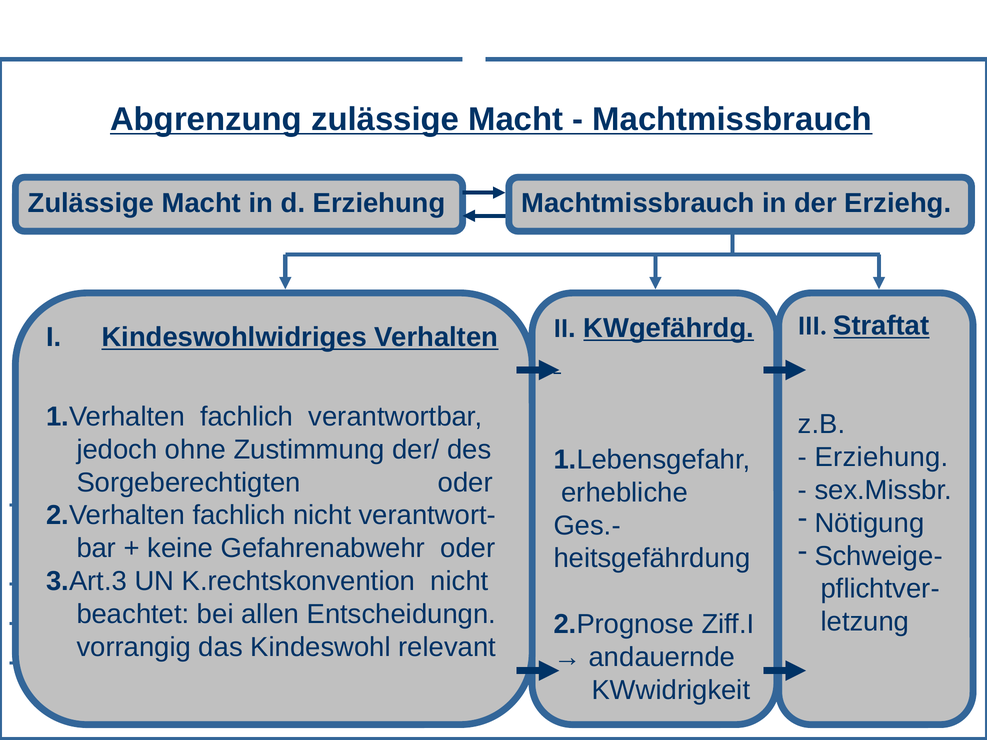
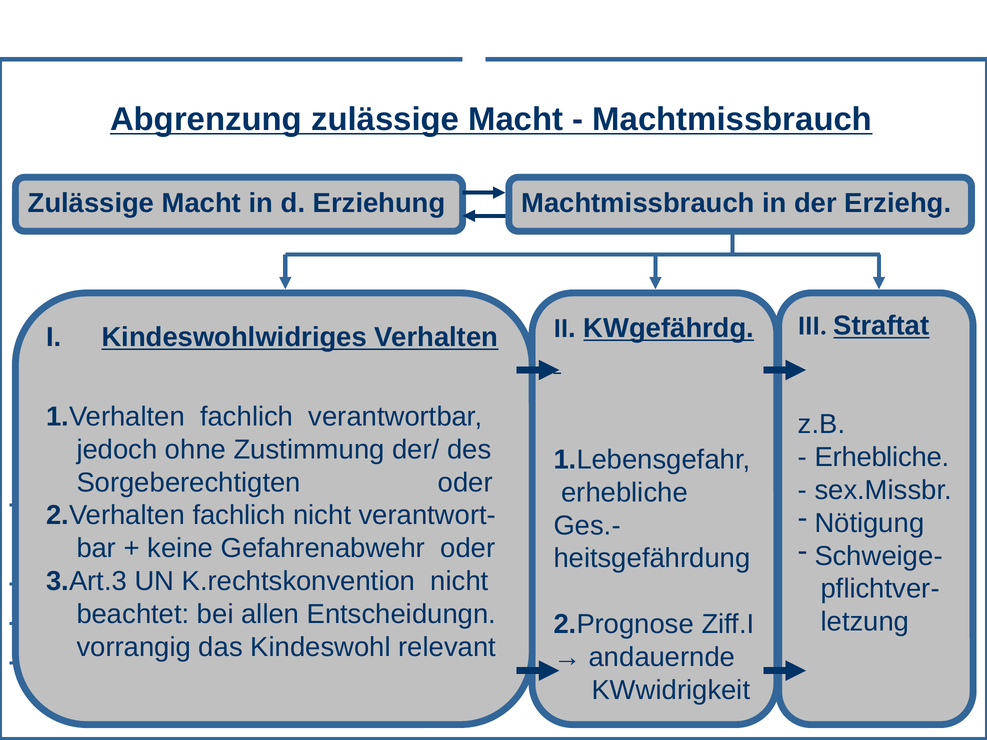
Erziehung at (882, 457): Erziehung -> Erhebliche
